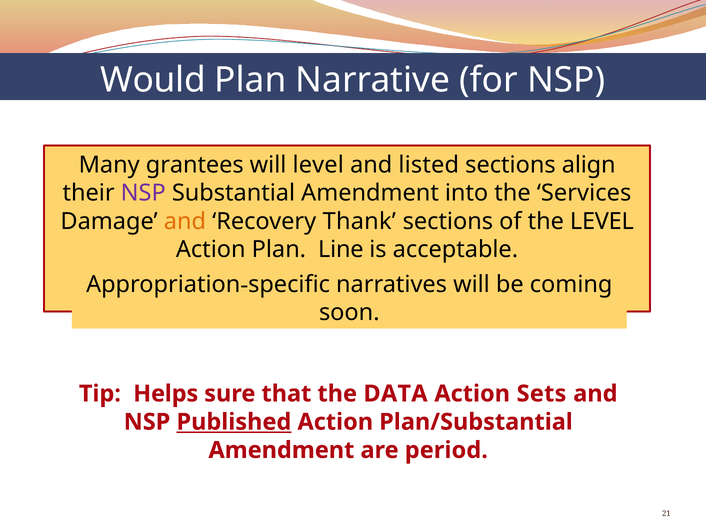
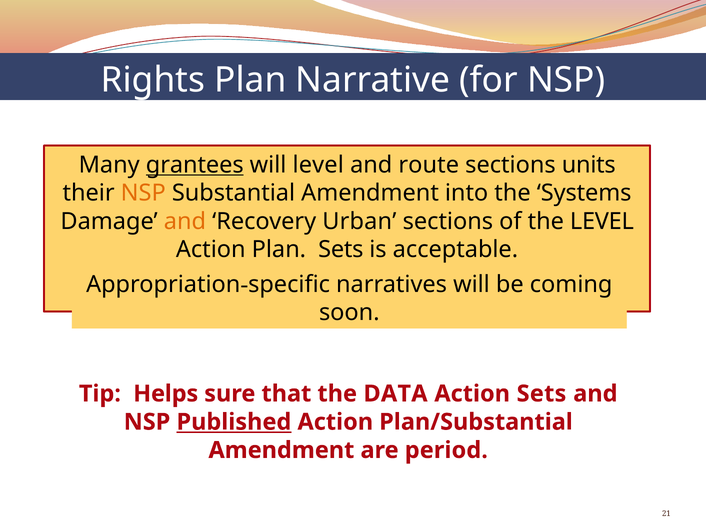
Would: Would -> Rights
grantees underline: none -> present
listed: listed -> route
align: align -> units
NSP at (143, 193) colour: purple -> orange
Services: Services -> Systems
Thank: Thank -> Urban
Plan Line: Line -> Sets
